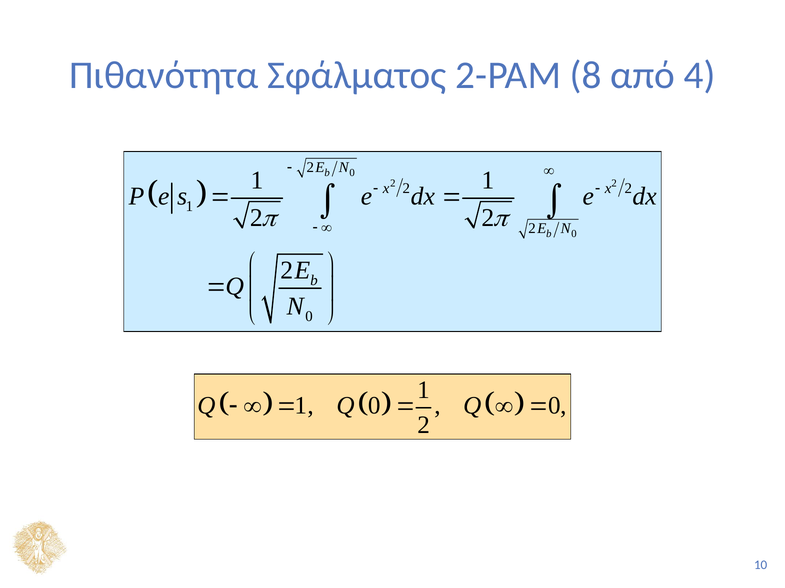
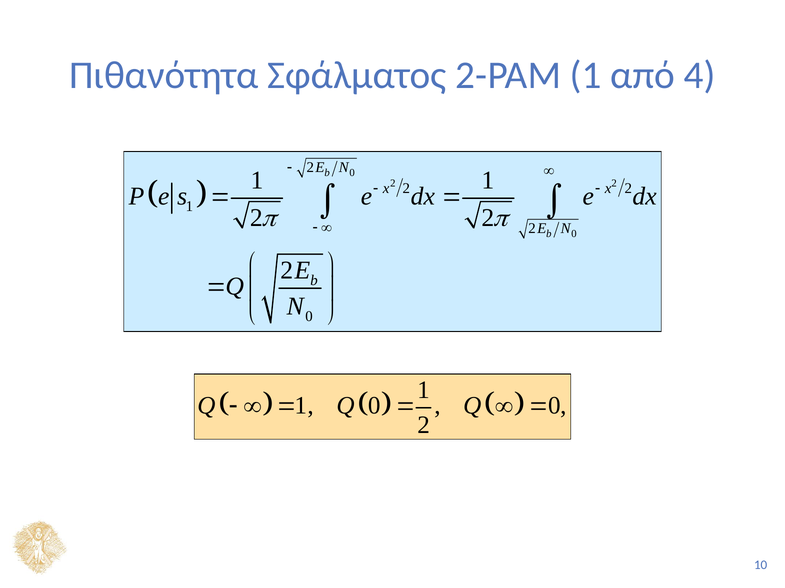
2-PAM 8: 8 -> 1
